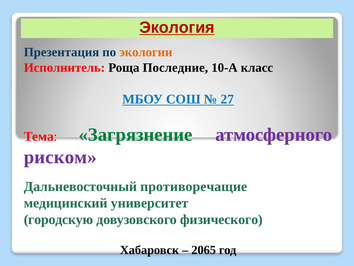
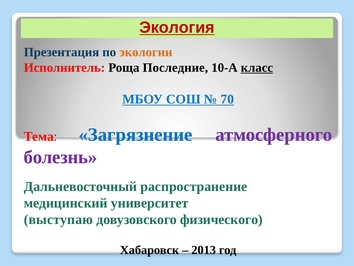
класс underline: none -> present
27: 27 -> 70
Загрязнение colour: green -> blue
риском: риском -> болезнь
противоречащие: противоречащие -> распространение
городскую: городскую -> выступаю
2065: 2065 -> 2013
